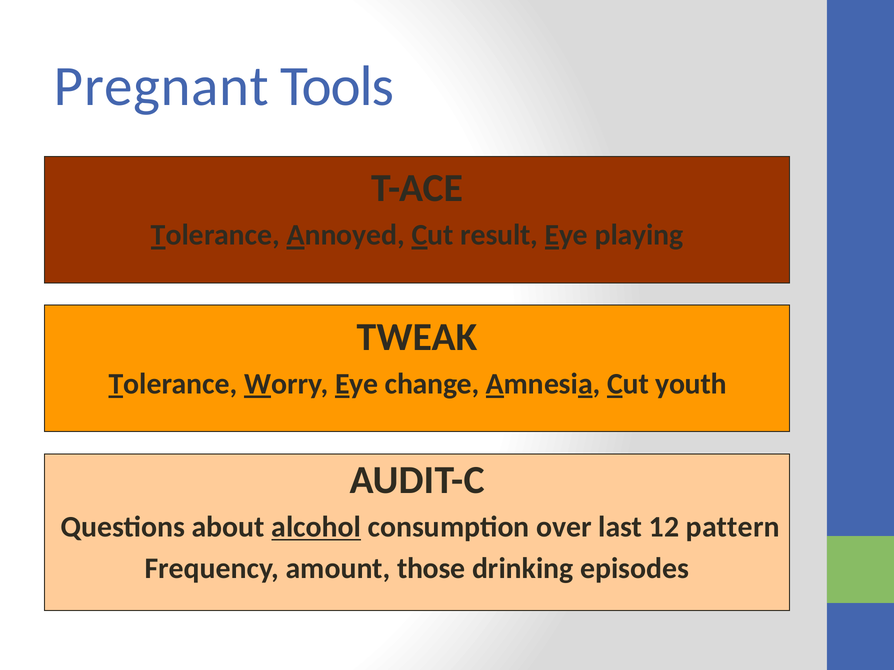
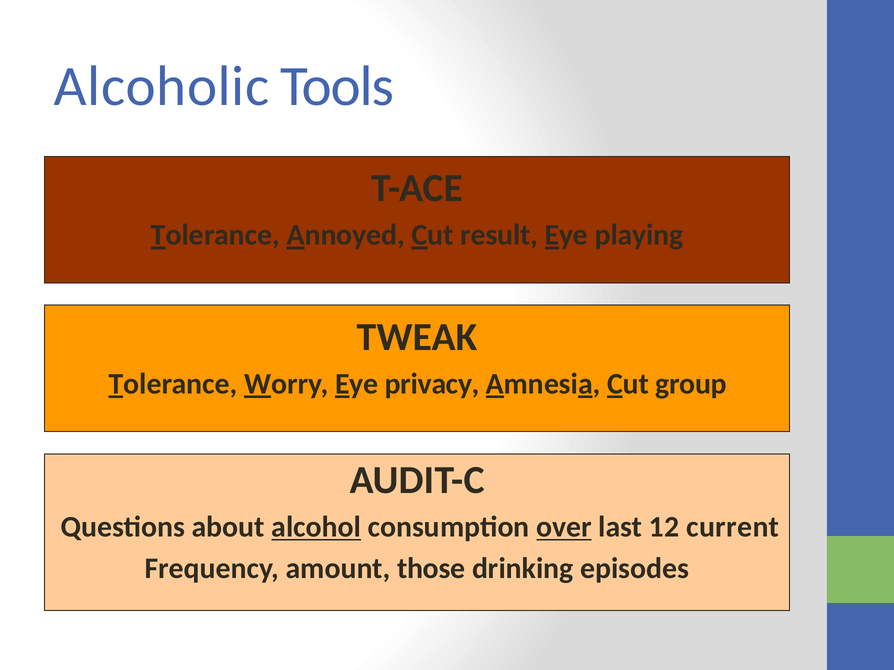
Pregnant: Pregnant -> Alcoholic
change: change -> privacy
youth: youth -> group
over underline: none -> present
pattern: pattern -> current
